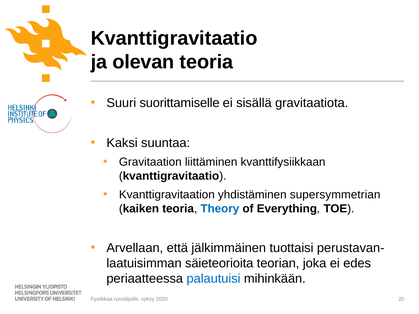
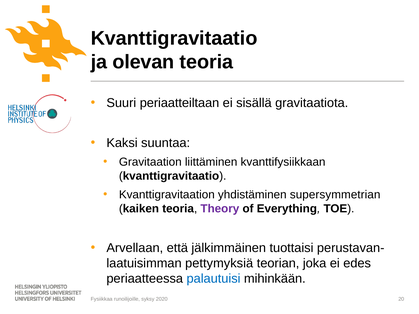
suorittamiselle: suorittamiselle -> periaatteiltaan
Theory colour: blue -> purple
säieteorioita: säieteorioita -> pettymyksiä
